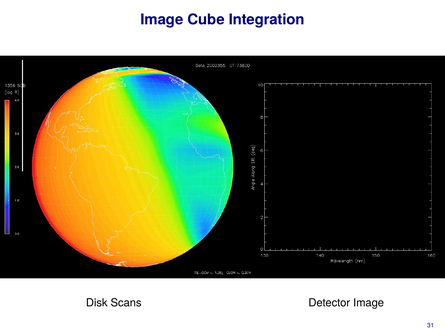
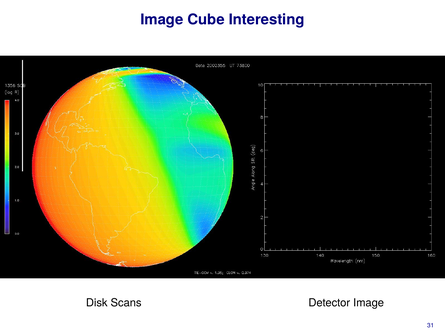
Integration: Integration -> Interesting
